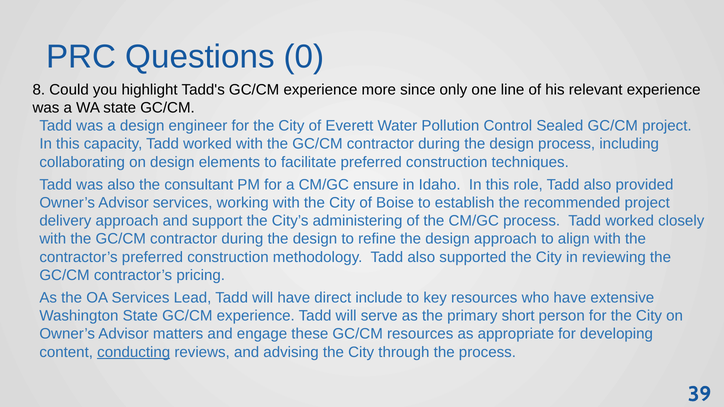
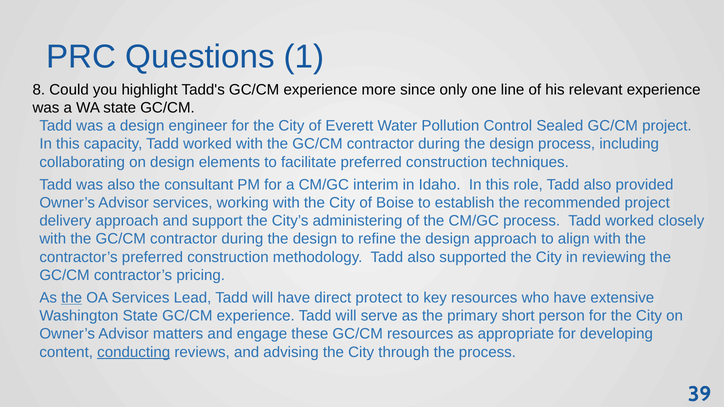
0: 0 -> 1
ensure: ensure -> interim
the at (72, 298) underline: none -> present
include: include -> protect
